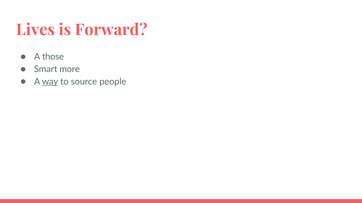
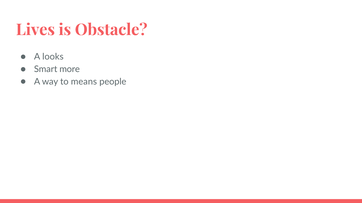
Forward: Forward -> Obstacle
those: those -> looks
way underline: present -> none
source: source -> means
